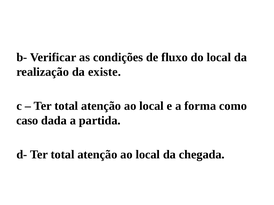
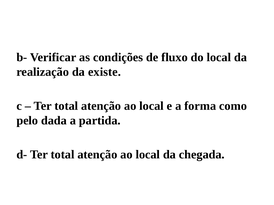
caso: caso -> pelo
